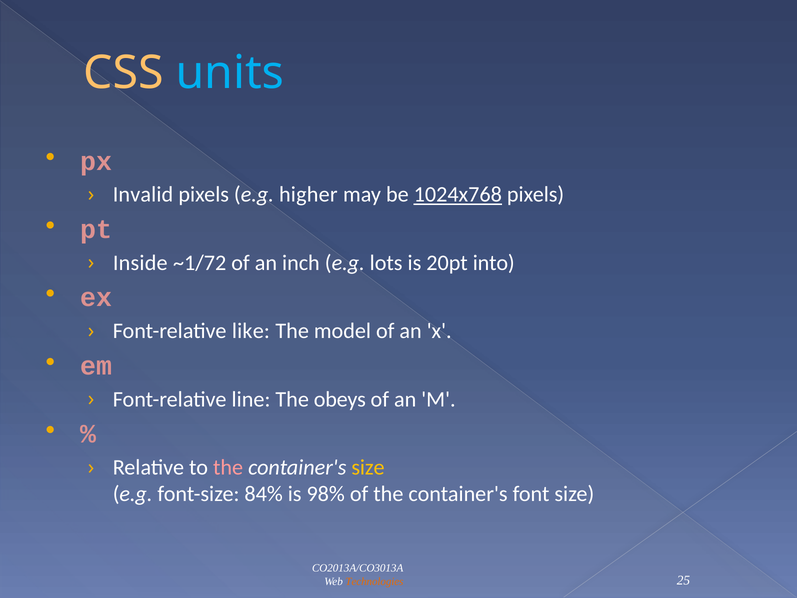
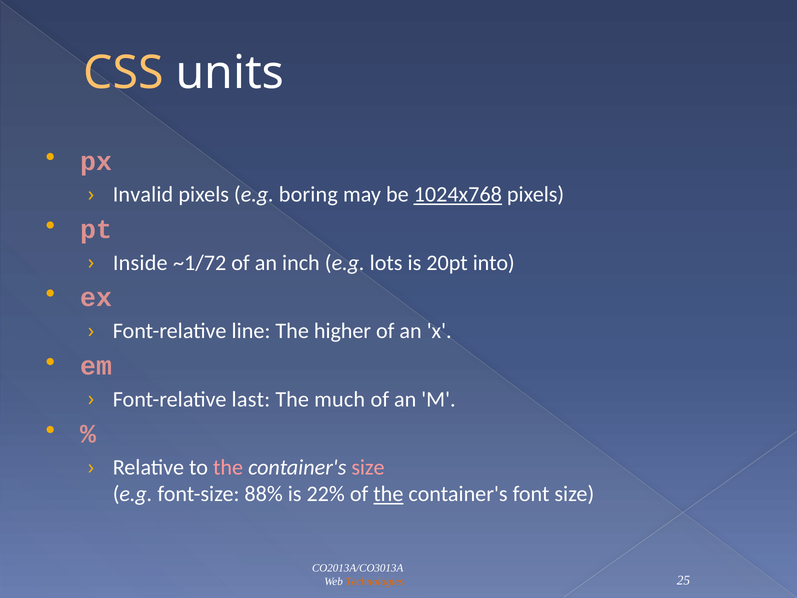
units colour: light blue -> white
higher: higher -> boring
like: like -> line
model: model -> higher
line: line -> last
obeys: obeys -> much
size at (368, 467) colour: yellow -> pink
84%: 84% -> 88%
98%: 98% -> 22%
the at (388, 494) underline: none -> present
